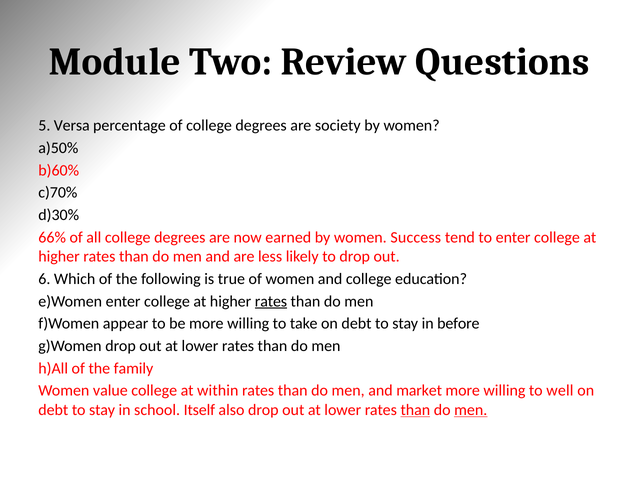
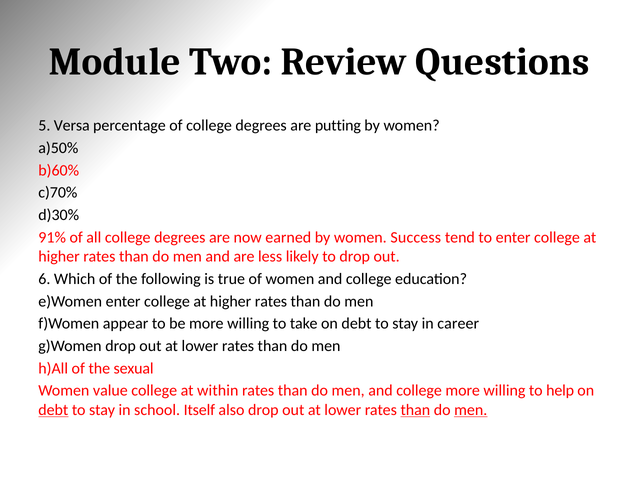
society: society -> putting
66%: 66% -> 91%
rates at (271, 301) underline: present -> none
before: before -> career
family: family -> sexual
men and market: market -> college
well: well -> help
debt at (53, 410) underline: none -> present
